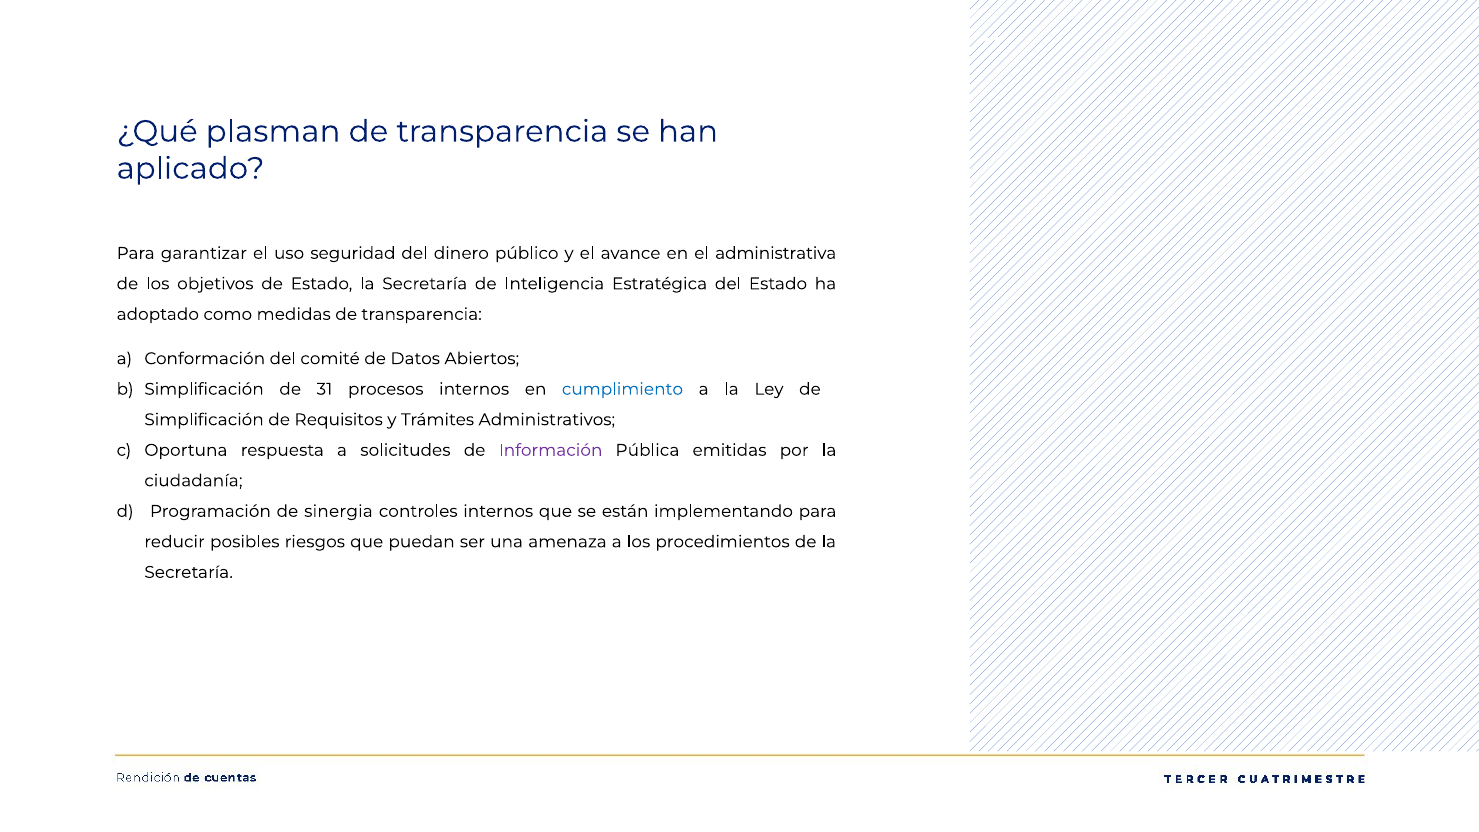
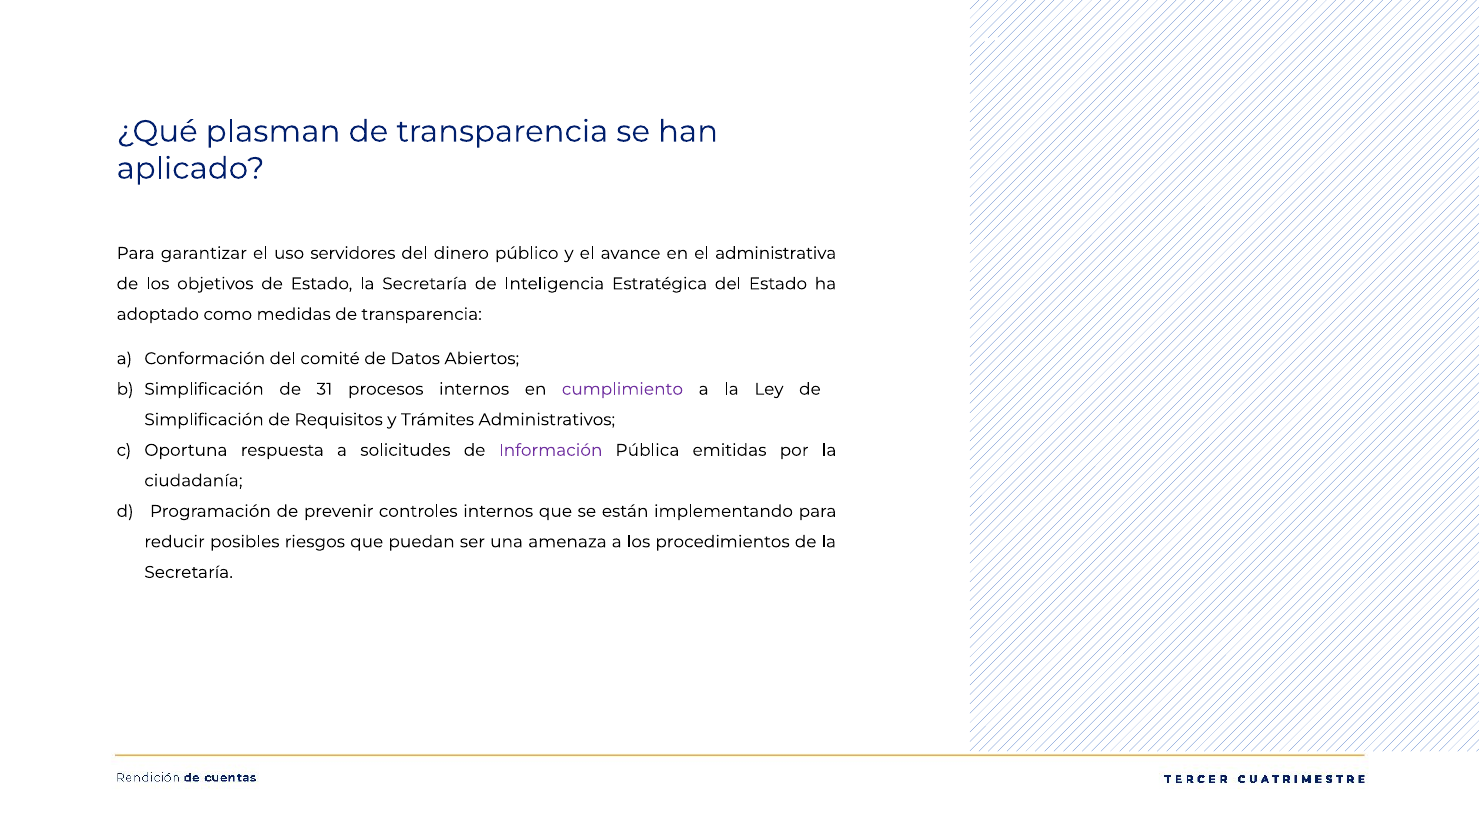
seguridad: seguridad -> servidores
cumplimiento colour: blue -> purple
sinergia: sinergia -> prevenir
